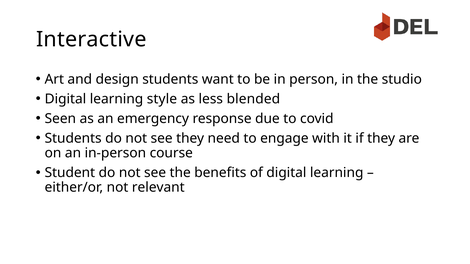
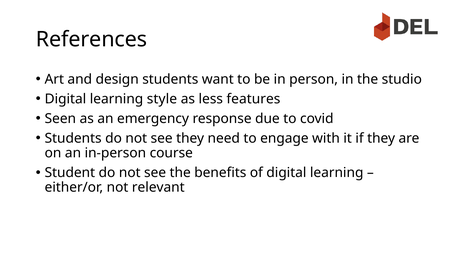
Interactive: Interactive -> References
blended: blended -> features
